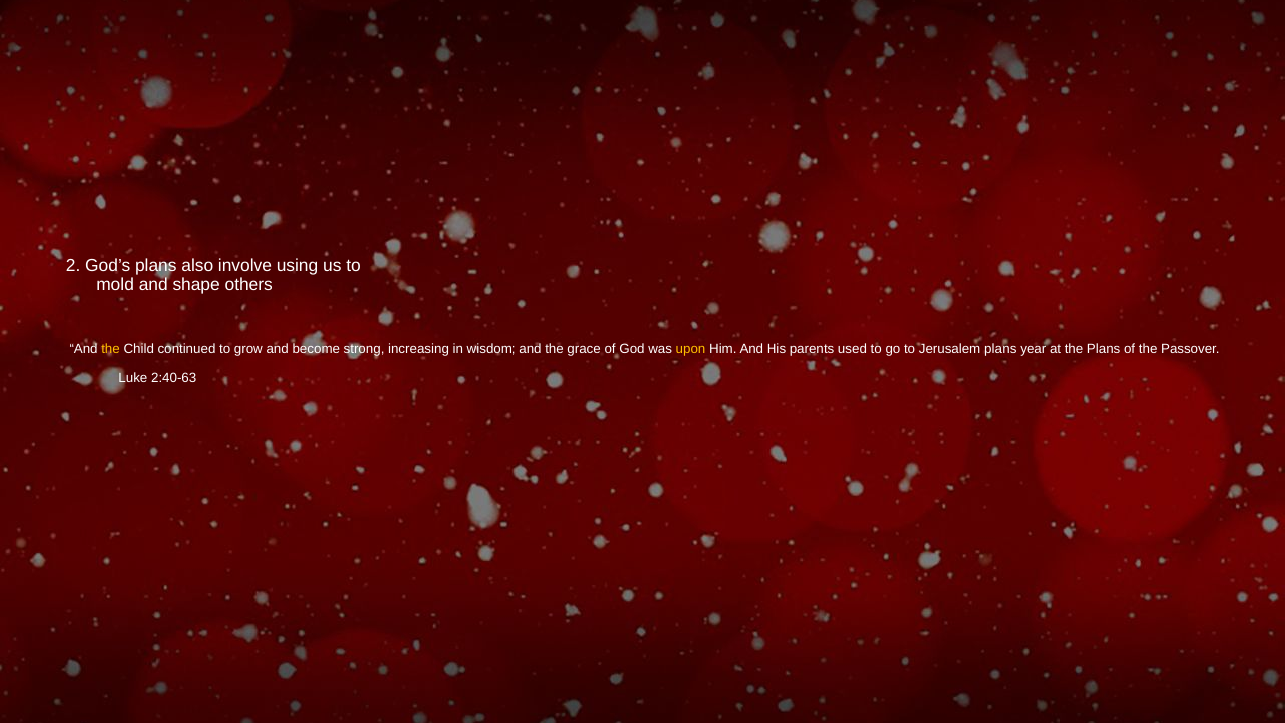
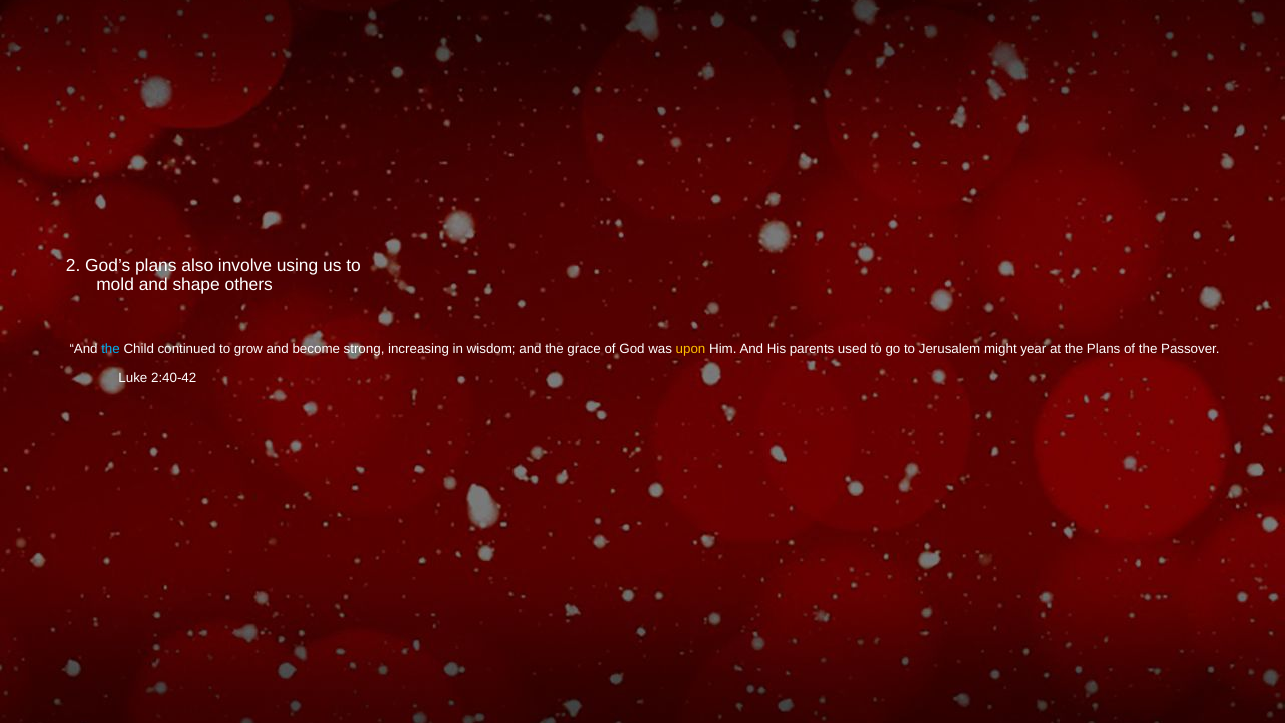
the at (111, 349) colour: yellow -> light blue
Jerusalem plans: plans -> might
2:40-63: 2:40-63 -> 2:40-42
